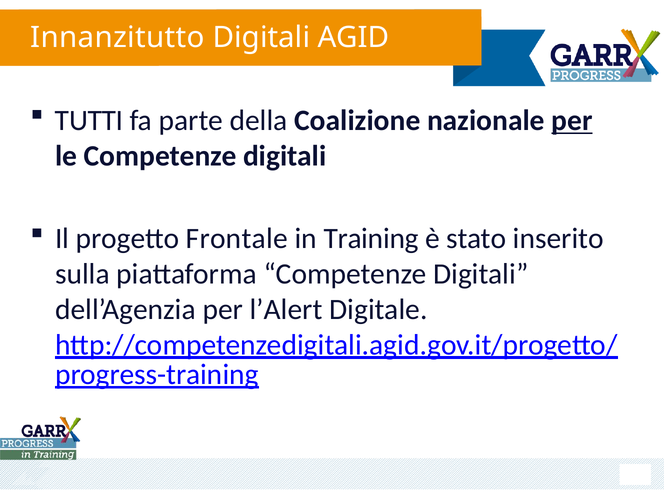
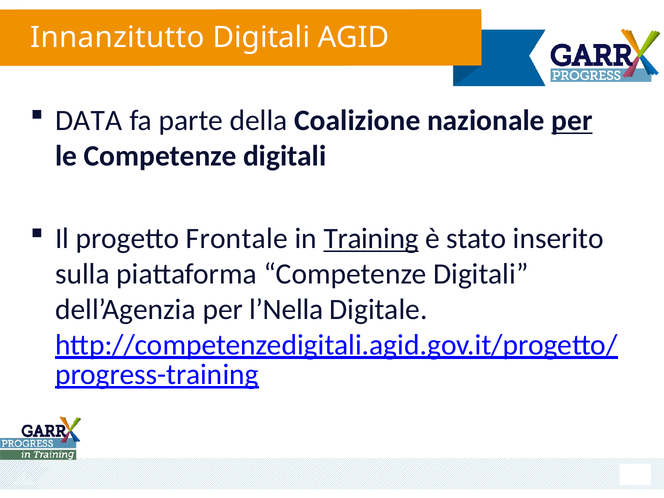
TUTTI: TUTTI -> DATA
Training underline: none -> present
l’Alert: l’Alert -> l’Nella
